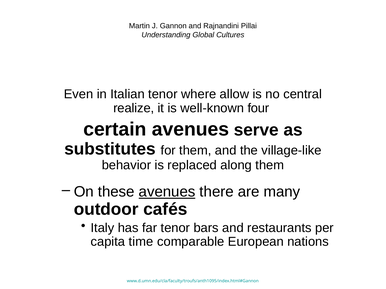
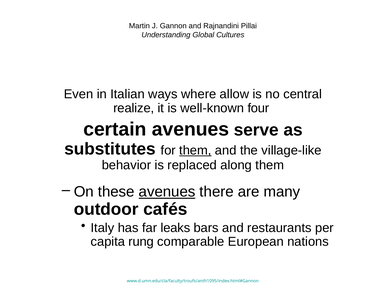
Italian tenor: tenor -> ways
them at (195, 151) underline: none -> present
far tenor: tenor -> leaks
time: time -> rung
